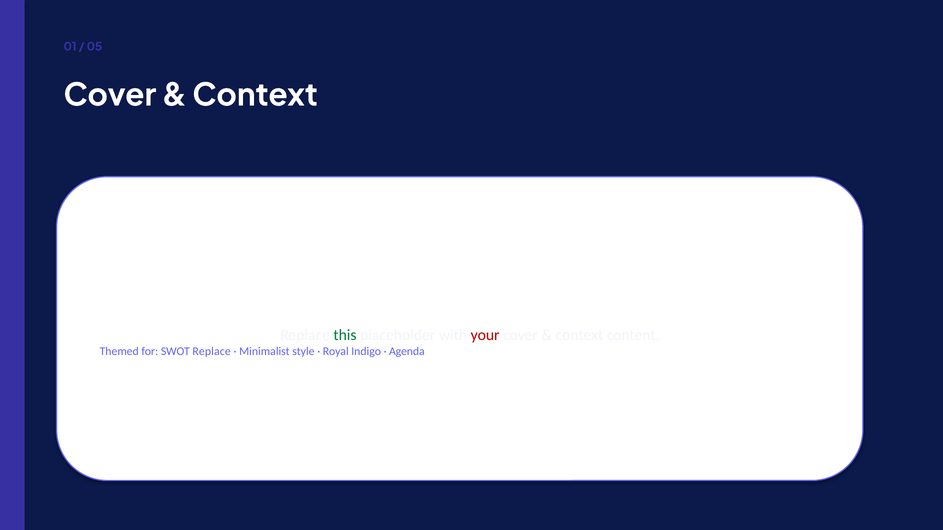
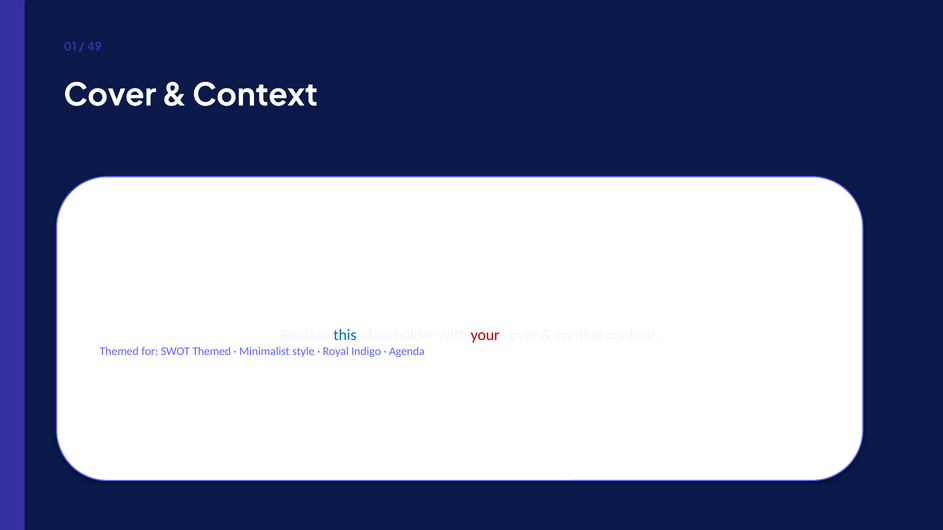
05: 05 -> 49
this colour: green -> blue
SWOT Replace: Replace -> Themed
